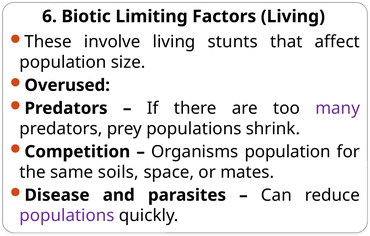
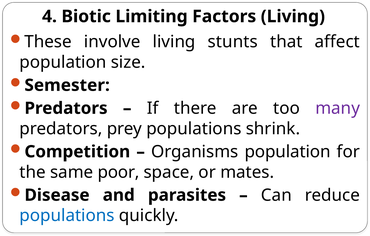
6: 6 -> 4
Overused: Overused -> Semester
soils: soils -> poor
populations at (67, 215) colour: purple -> blue
